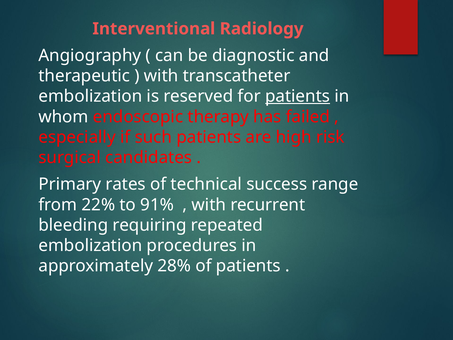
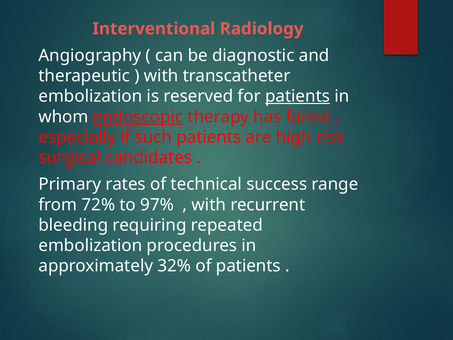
endoscopic underline: none -> present
22%: 22% -> 72%
91%: 91% -> 97%
28%: 28% -> 32%
